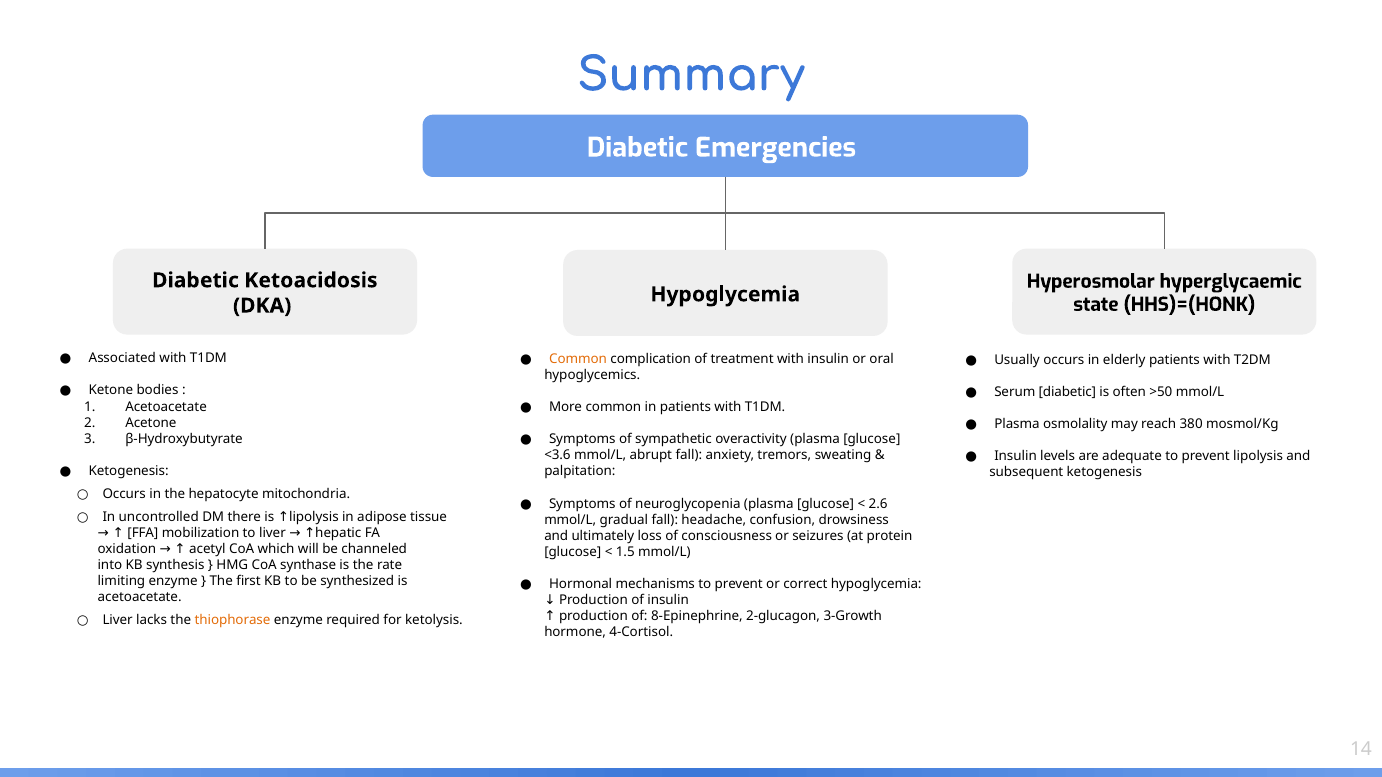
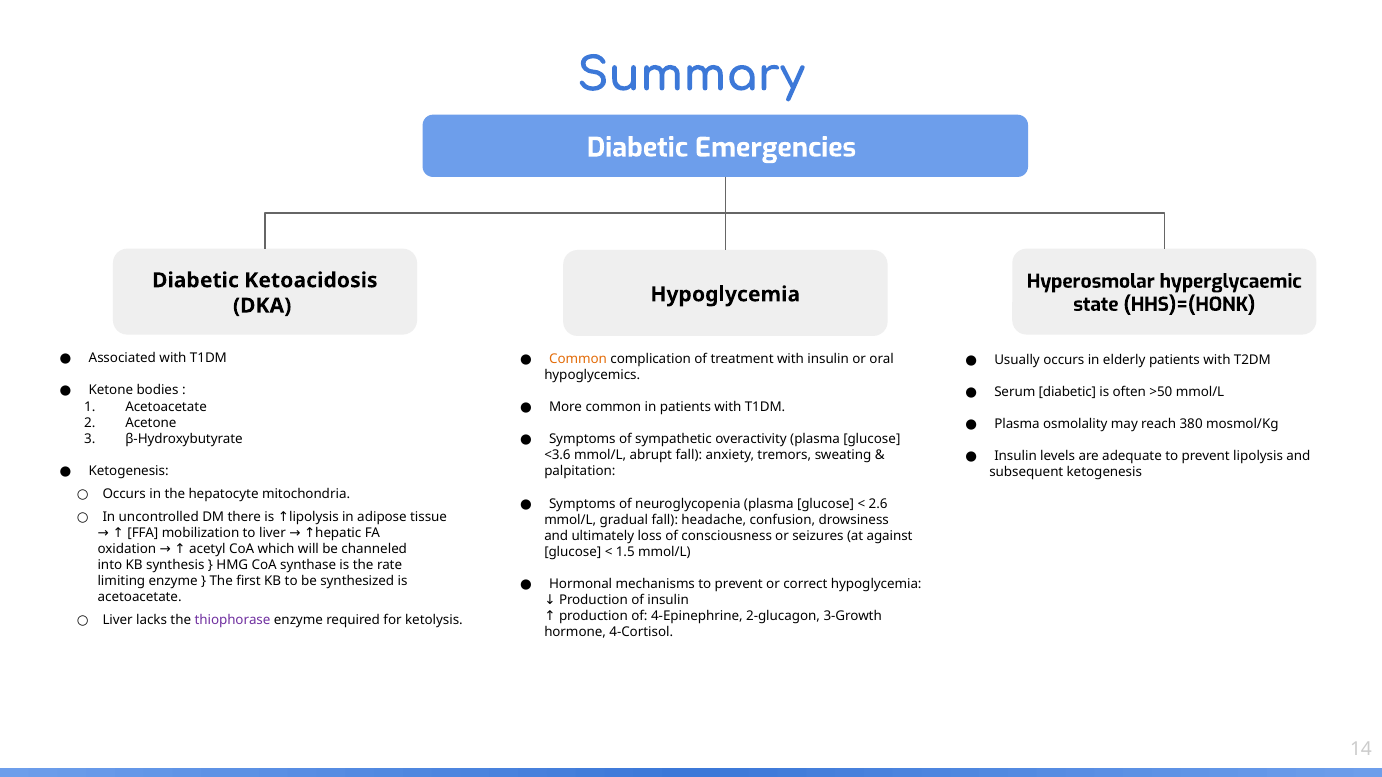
protein: protein -> against
8-Epinephrine: 8-Epinephrine -> 4-Epinephrine
thiophorase colour: orange -> purple
